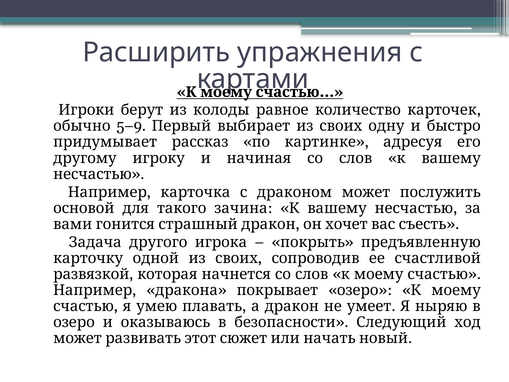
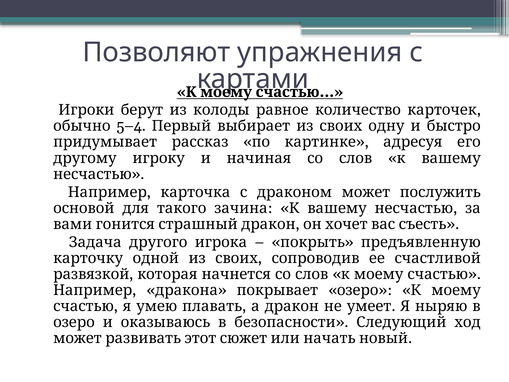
Расширить: Расширить -> Позволяют
5–9: 5–9 -> 5–4
